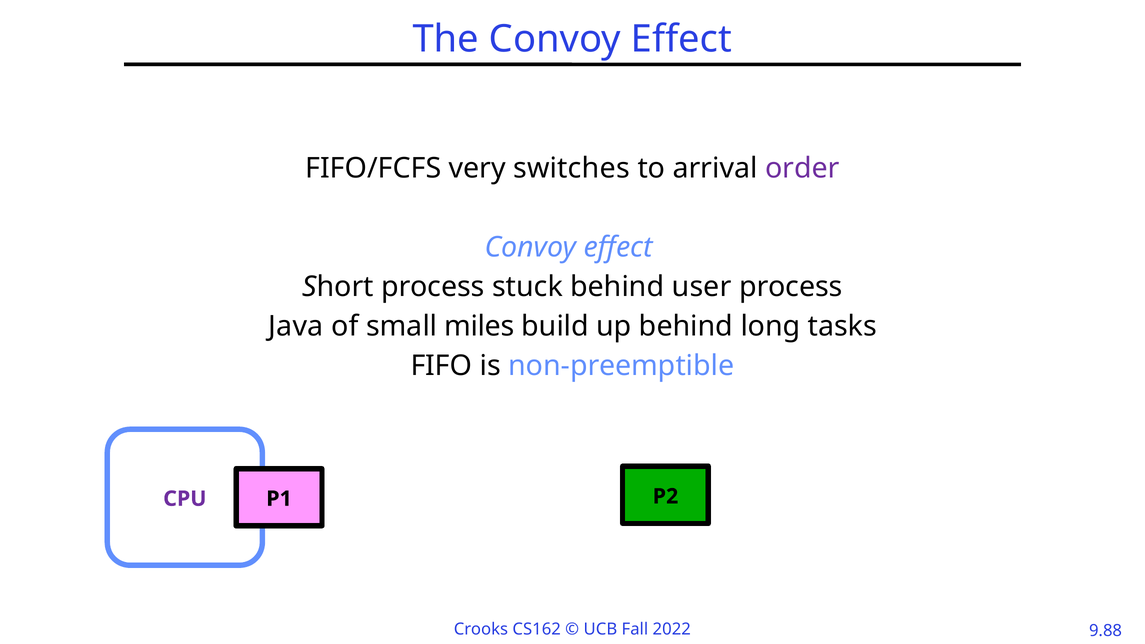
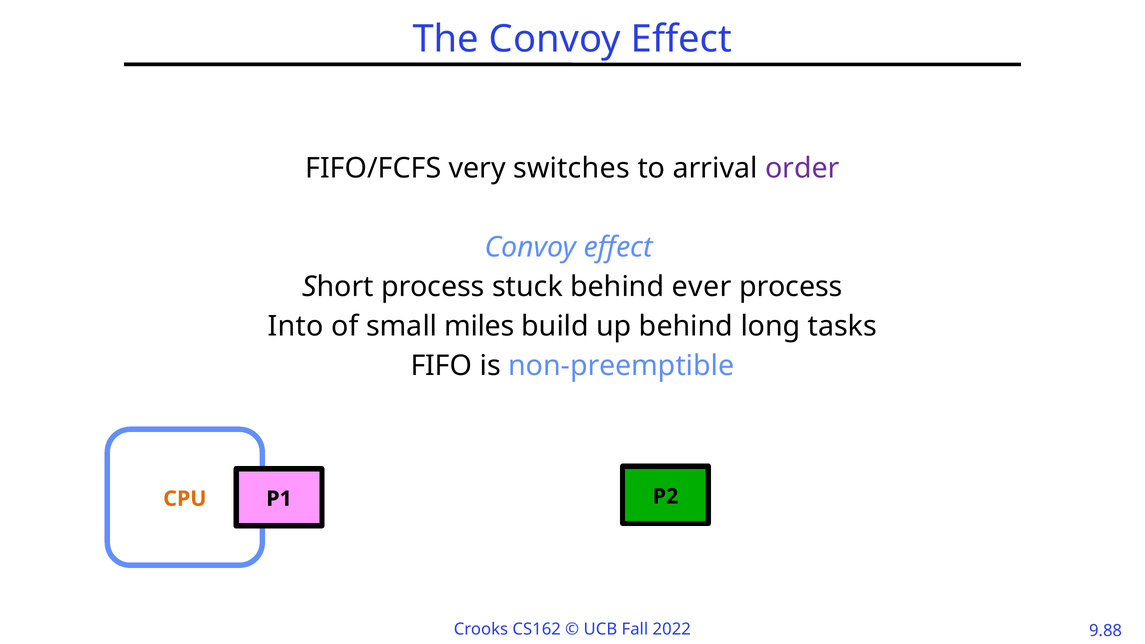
user: user -> ever
Java: Java -> Into
CPU colour: purple -> orange
